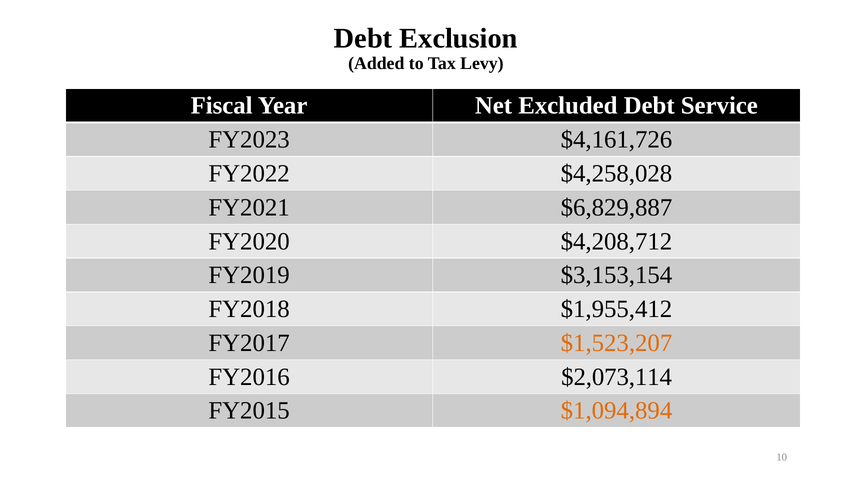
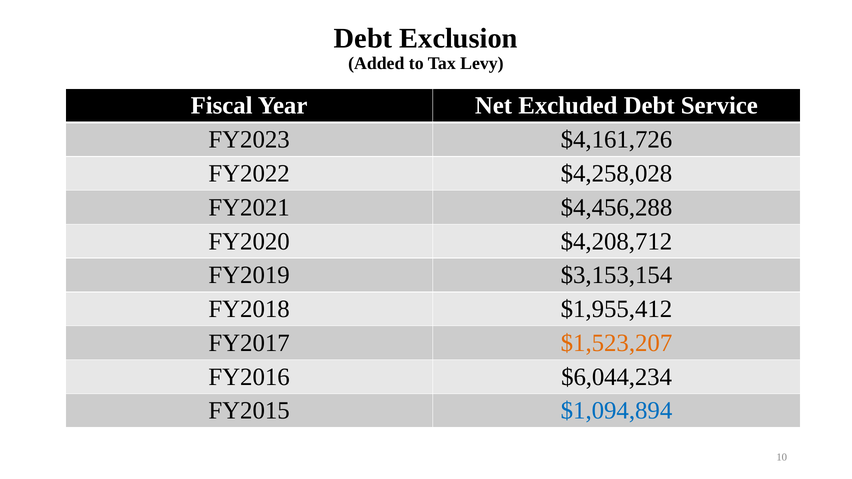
$6,829,887: $6,829,887 -> $4,456,288
$2,073,114: $2,073,114 -> $6,044,234
$1,094,894 colour: orange -> blue
